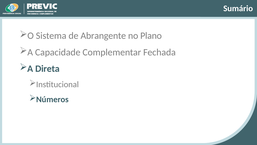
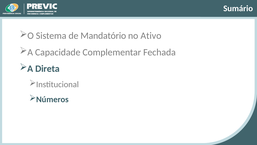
Abrangente: Abrangente -> Mandatório
Plano: Plano -> Ativo
